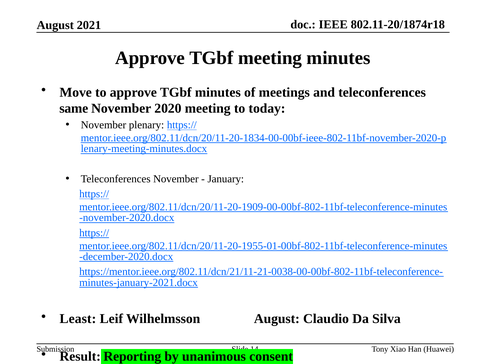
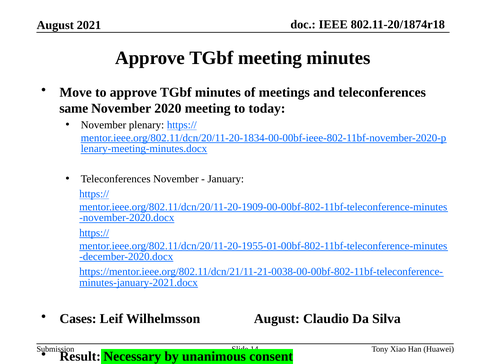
Least: Least -> Cases
Reporting: Reporting -> Necessary
